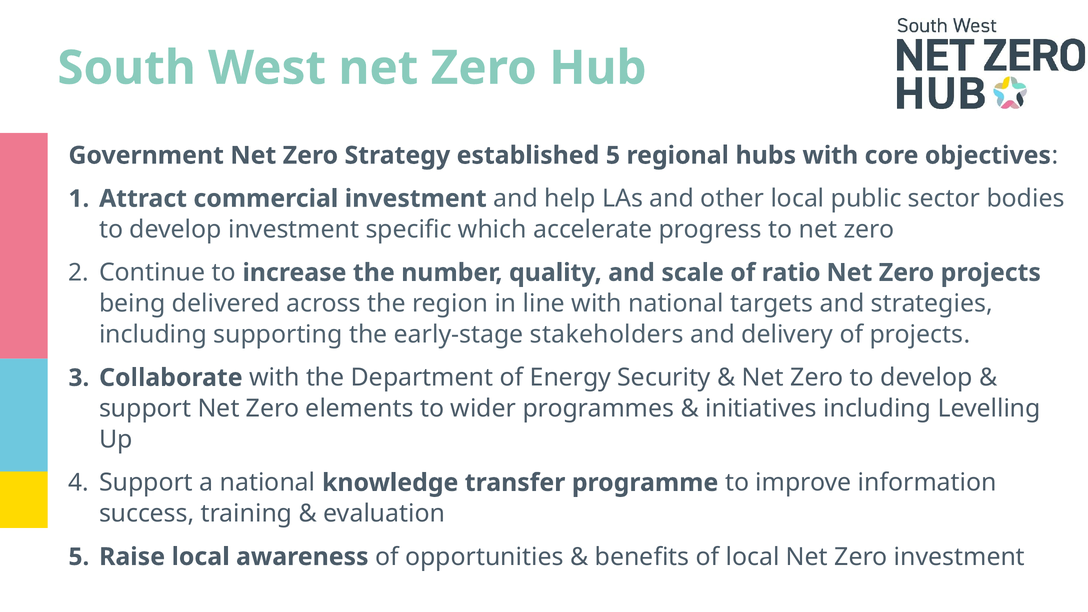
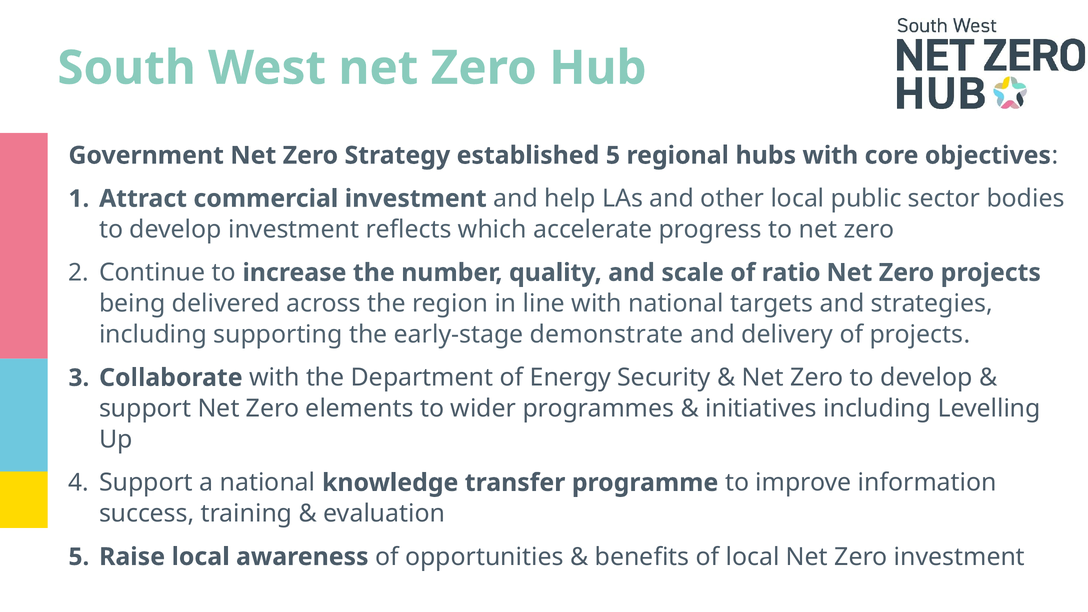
specific: specific -> reflects
stakeholders: stakeholders -> demonstrate
